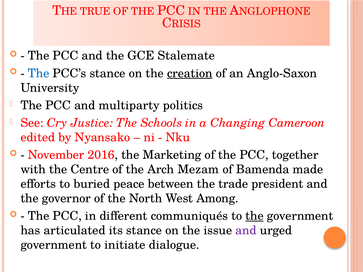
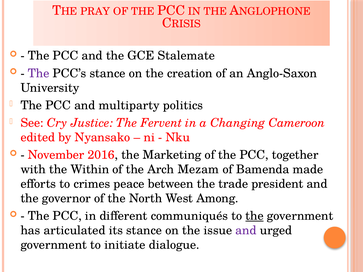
TRUE: TRUE -> PRAY
The at (39, 73) colour: blue -> purple
creation underline: present -> none
Schools: Schools -> Fervent
Centre: Centre -> Within
buried: buried -> crimes
